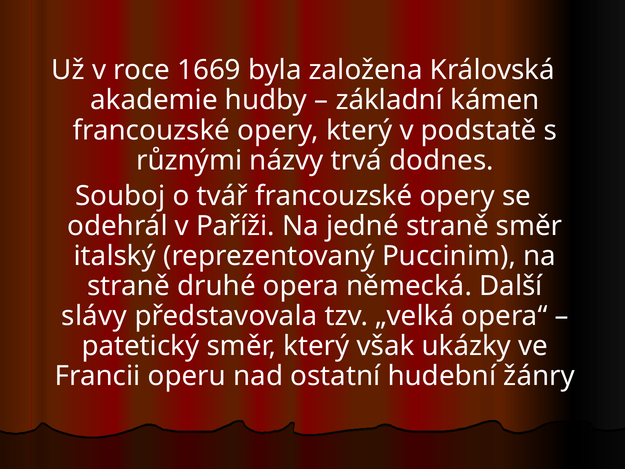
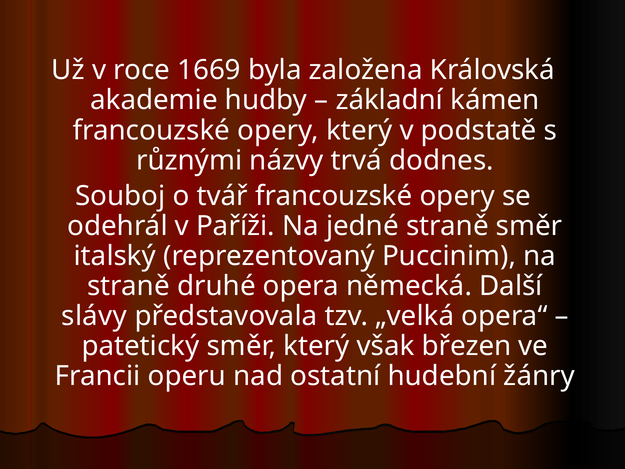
ukázky: ukázky -> březen
